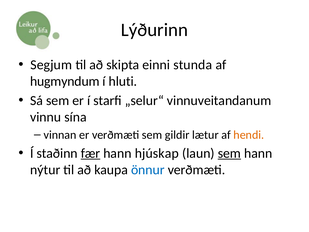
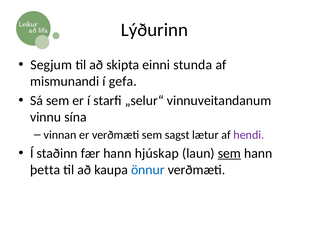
hugmyndum: hugmyndum -> mismunandi
hluti: hluti -> gefa
gildir: gildir -> sagst
hendi colour: orange -> purple
fær underline: present -> none
nýtur: nýtur -> þetta
